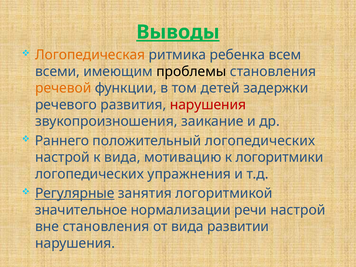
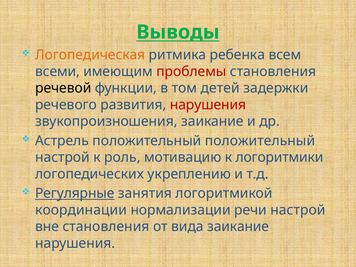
Выводы underline: present -> none
проблемы colour: black -> red
речевой colour: orange -> black
Раннего: Раннего -> Астрель
положительный логопедических: логопедических -> положительный
к вида: вида -> роль
упражнения: упражнения -> укреплению
значительное: значительное -> координации
вида развитии: развитии -> заикание
